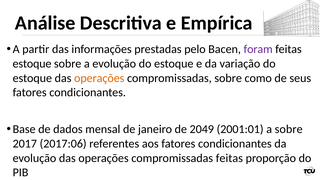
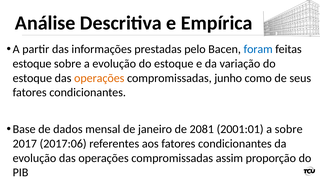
foram colour: purple -> blue
compromissadas sobre: sobre -> junho
2049: 2049 -> 2081
compromissadas feitas: feitas -> assim
